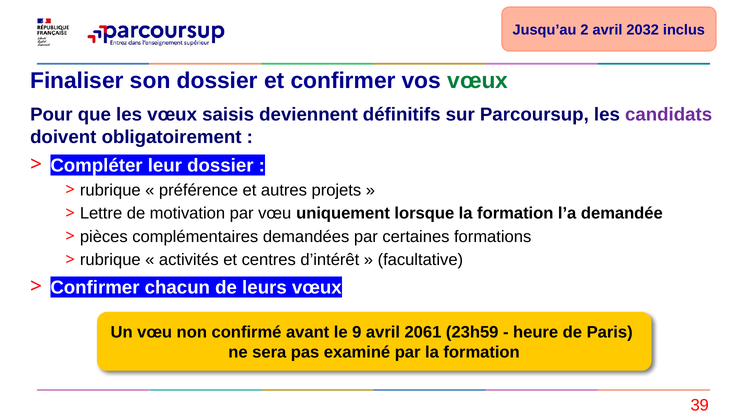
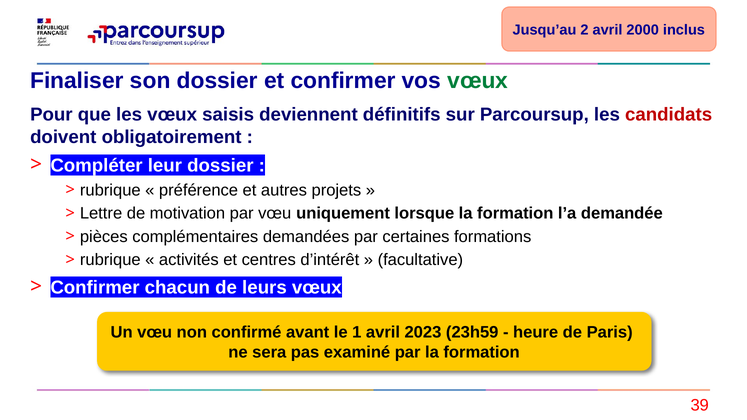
2032: 2032 -> 2000
candidats colour: purple -> red
9: 9 -> 1
2061: 2061 -> 2023
